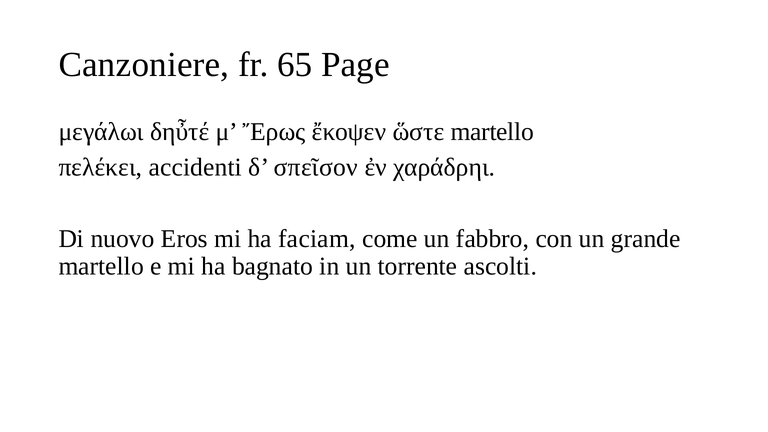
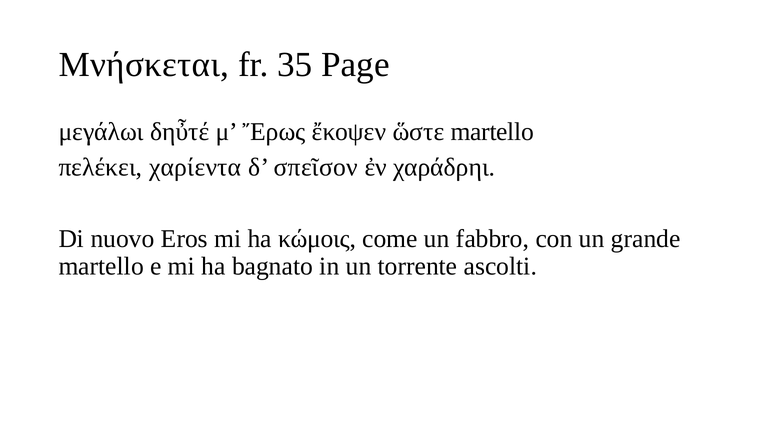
Canzoniere: Canzoniere -> Μνήσκεται
65: 65 -> 35
accidenti: accidenti -> χαρίεντα
faciam: faciam -> κώμοις
